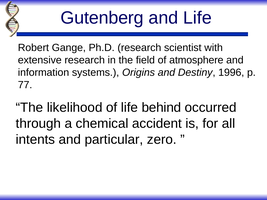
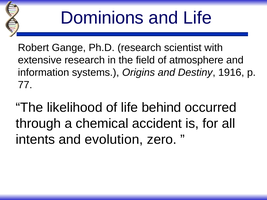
Gutenberg: Gutenberg -> Dominions
1996: 1996 -> 1916
particular: particular -> evolution
